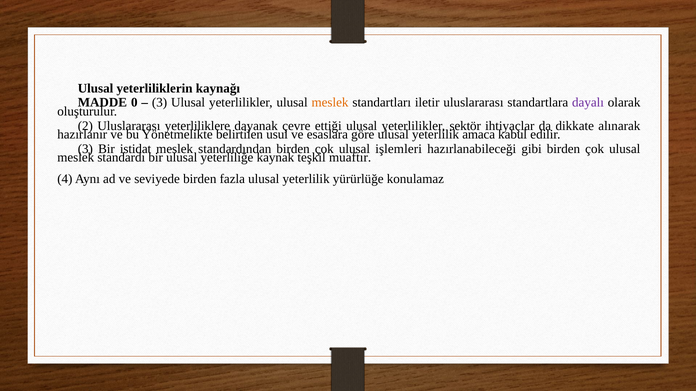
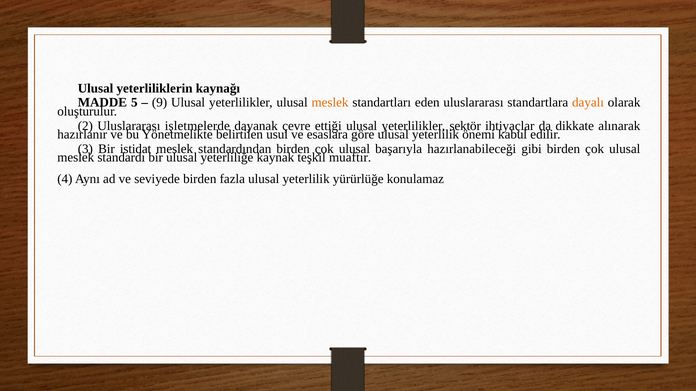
0: 0 -> 5
3 at (160, 103): 3 -> 9
iletir: iletir -> eden
dayalı colour: purple -> orange
yeterliliklere: yeterliliklere -> işletmelerde
amaca: amaca -> önemi
işlemleri: işlemleri -> başarıyla
